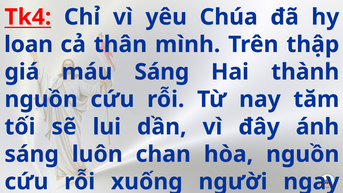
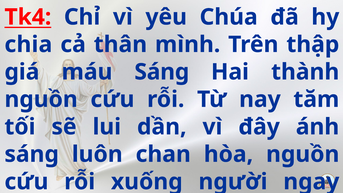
loan: loan -> chia
